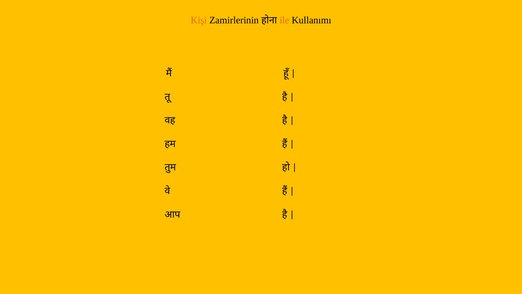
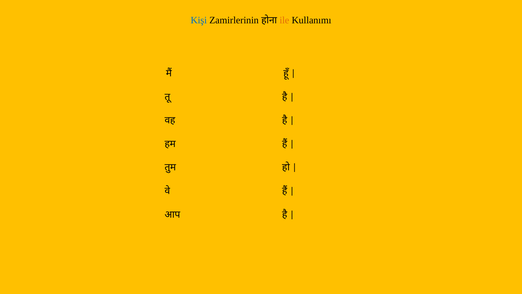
Kişi colour: orange -> blue
